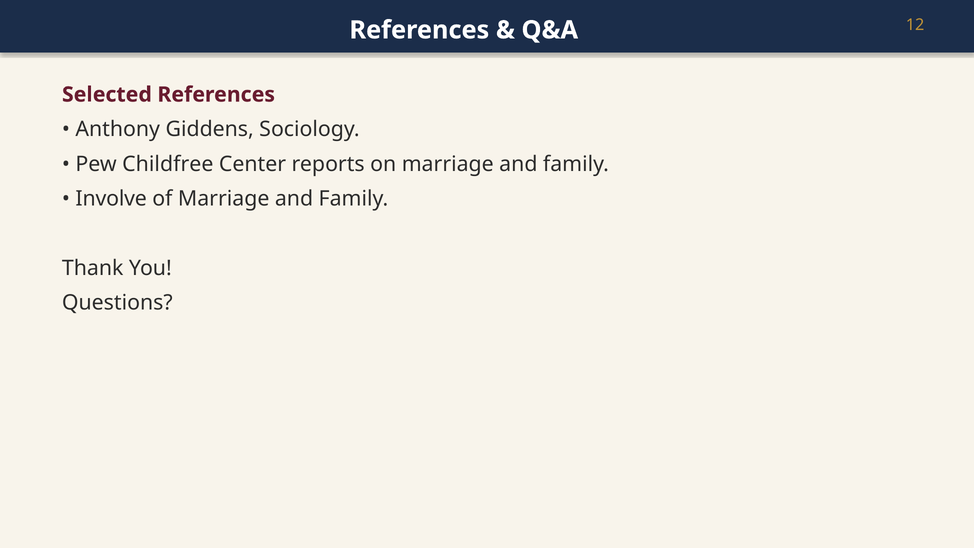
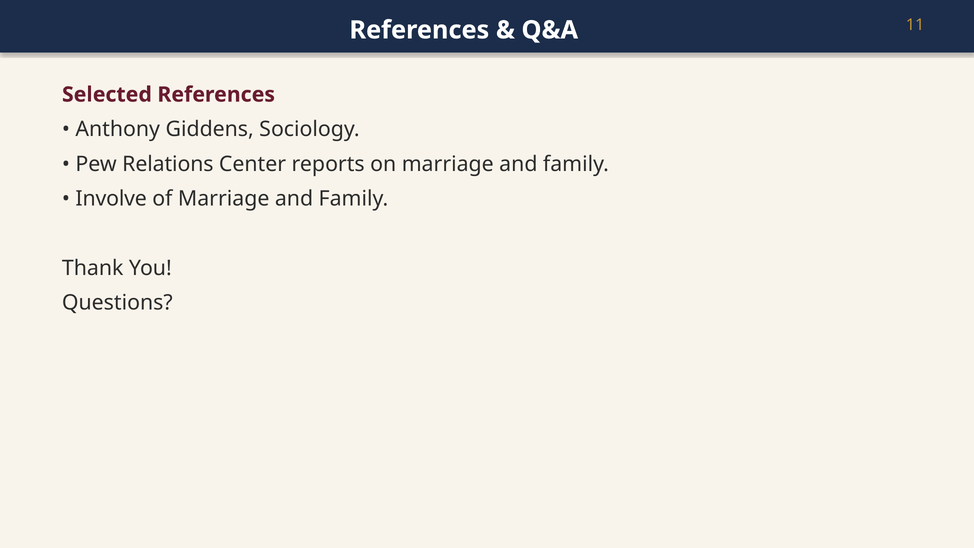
12: 12 -> 11
Childfree: Childfree -> Relations
